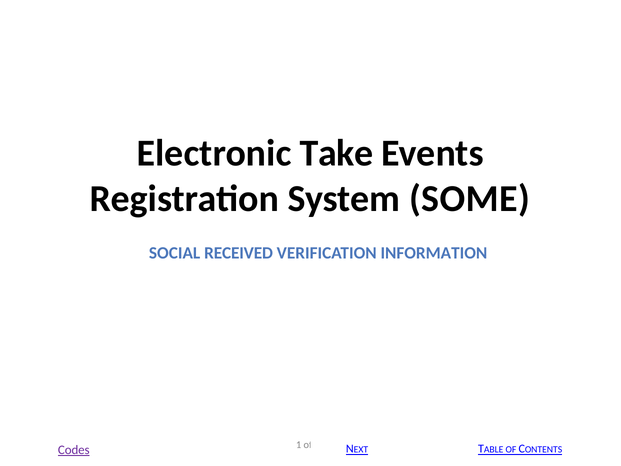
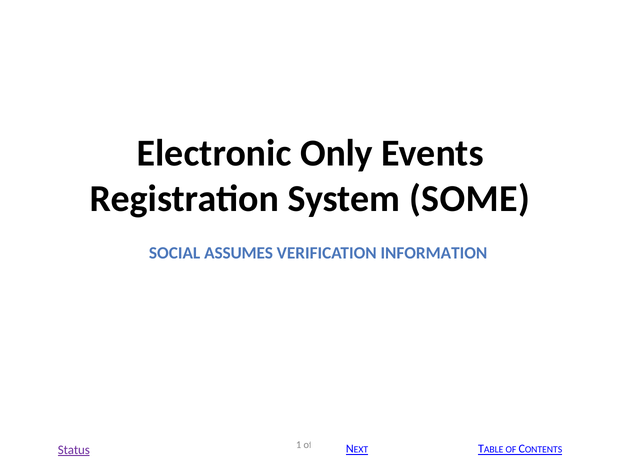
Take: Take -> Only
RECEIVED: RECEIVED -> ASSUMES
Codes: Codes -> Status
